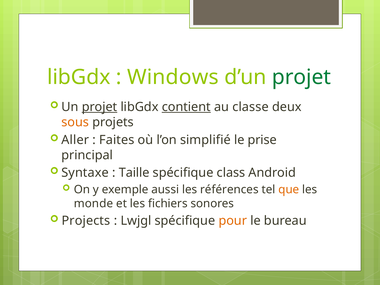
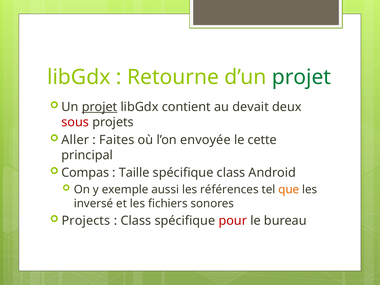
Windows: Windows -> Retourne
contient underline: present -> none
classe: classe -> devait
sous colour: orange -> red
simplifié: simplifié -> envoyée
prise: prise -> cette
Syntaxe: Syntaxe -> Compas
monde: monde -> inversé
Lwjgl at (136, 221): Lwjgl -> Class
pour colour: orange -> red
